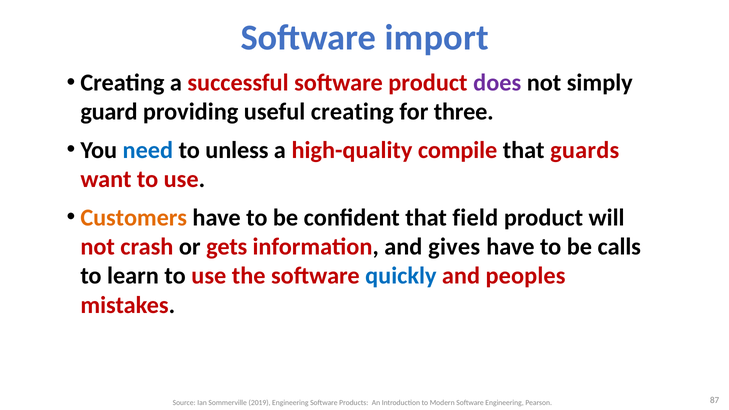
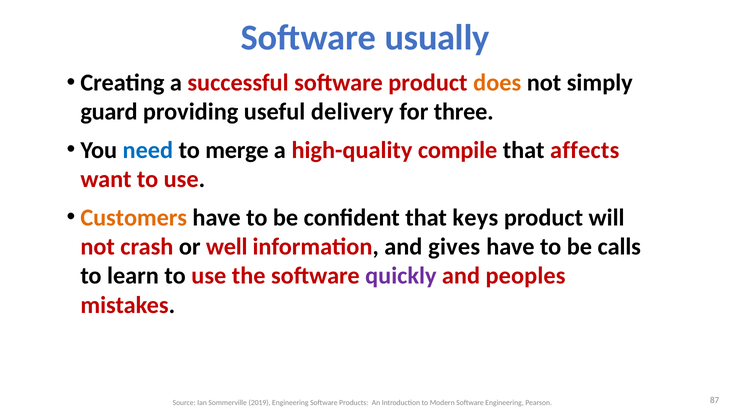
import: import -> usually
does colour: purple -> orange
useful creating: creating -> delivery
unless: unless -> merge
guards: guards -> affects
field: field -> keys
gets: gets -> well
quickly colour: blue -> purple
